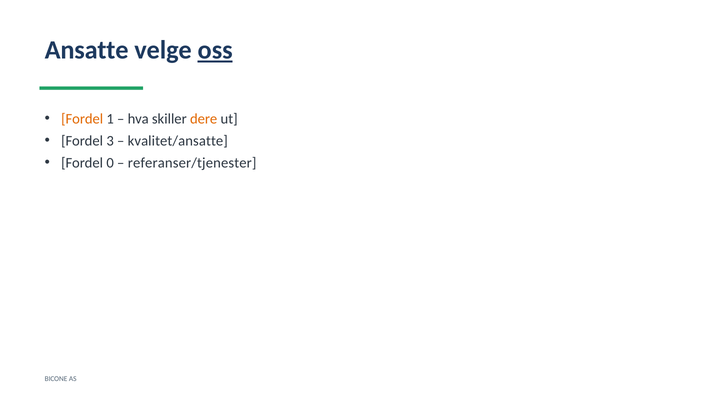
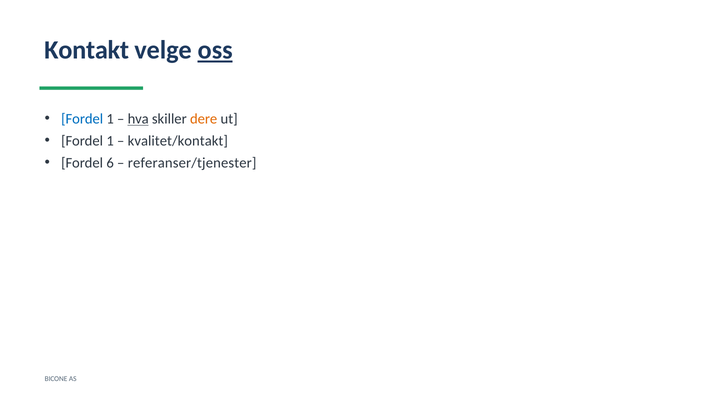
Ansatte: Ansatte -> Kontakt
Fordel at (82, 119) colour: orange -> blue
hva underline: none -> present
3 at (110, 141): 3 -> 1
kvalitet/ansatte: kvalitet/ansatte -> kvalitet/kontakt
0: 0 -> 6
